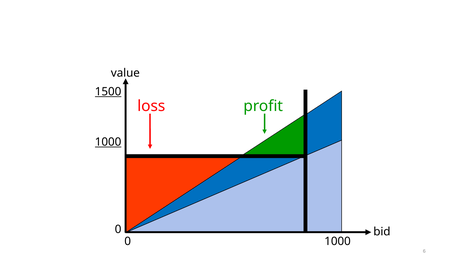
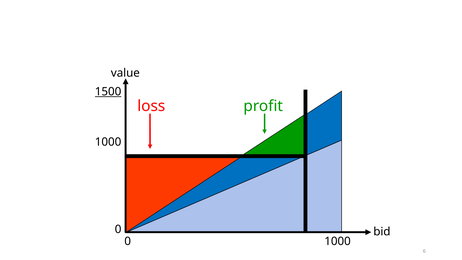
1000 at (108, 142) underline: present -> none
